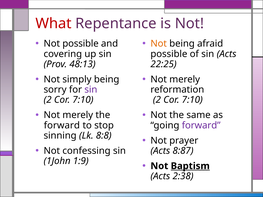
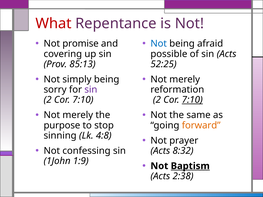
Not possible: possible -> promise
Not at (159, 44) colour: orange -> blue
48:13: 48:13 -> 85:13
22:25: 22:25 -> 52:25
7:10 at (192, 100) underline: none -> present
forward at (62, 125): forward -> purpose
forward at (201, 125) colour: purple -> orange
8:8: 8:8 -> 4:8
8:87: 8:87 -> 8:32
